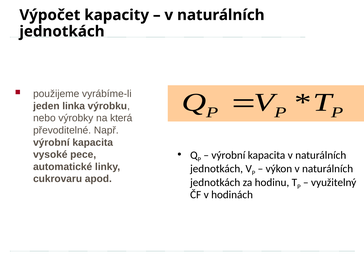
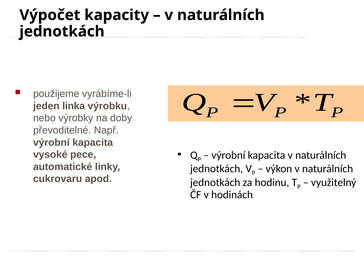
která: která -> doby
